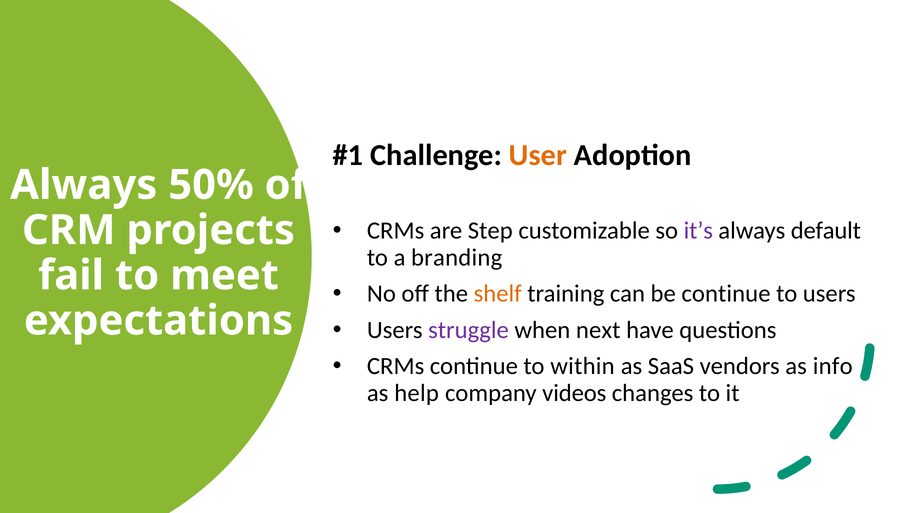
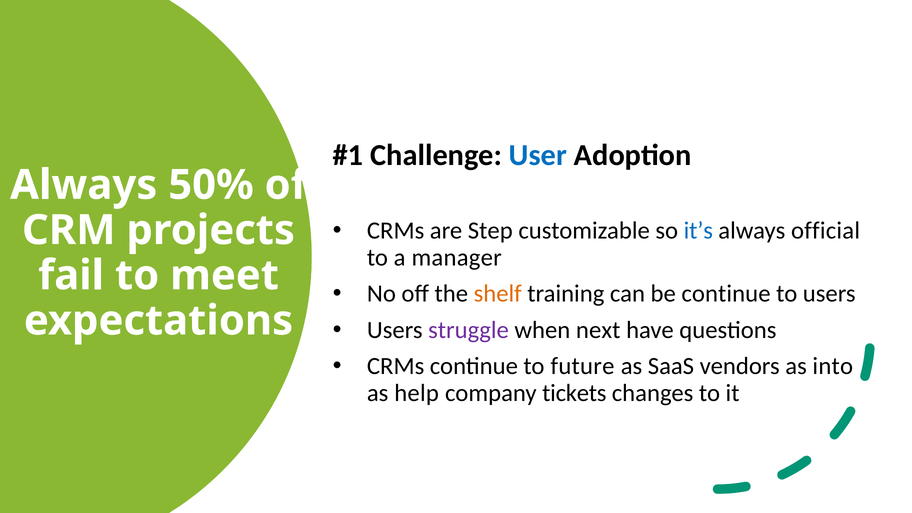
User colour: orange -> blue
it’s colour: purple -> blue
default: default -> official
branding: branding -> manager
within: within -> future
info: info -> into
videos: videos -> tickets
